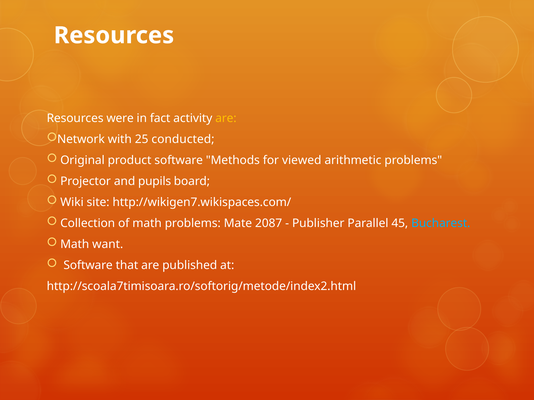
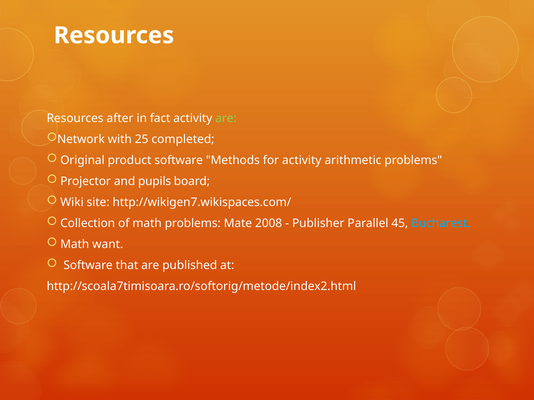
were: were -> after
are at (226, 118) colour: yellow -> light green
conducted: conducted -> completed
for viewed: viewed -> activity
2087: 2087 -> 2008
